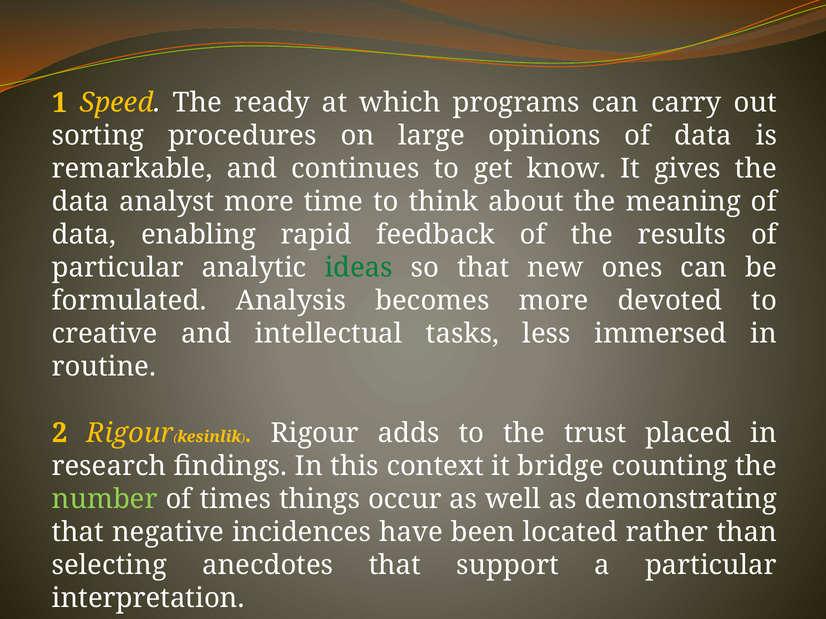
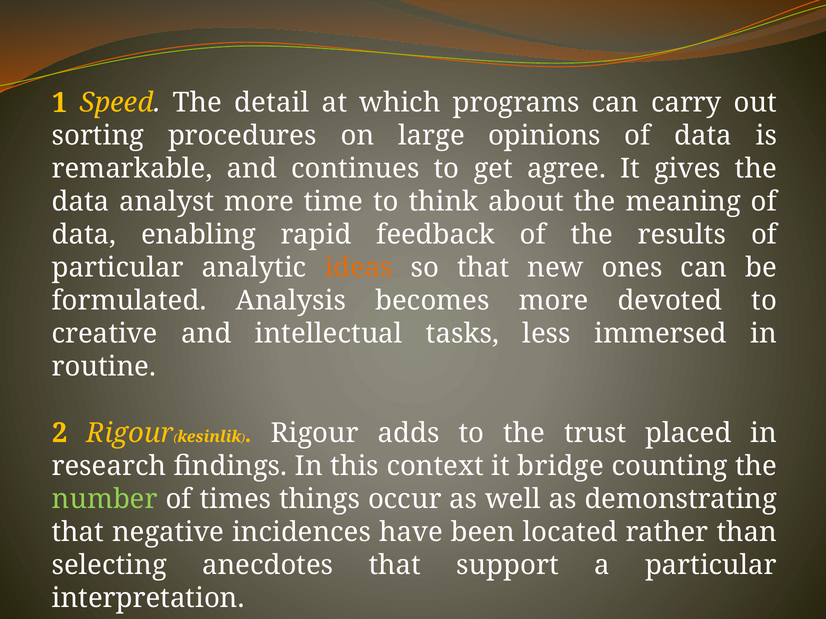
ready: ready -> detail
know: know -> agree
ideas colour: green -> orange
